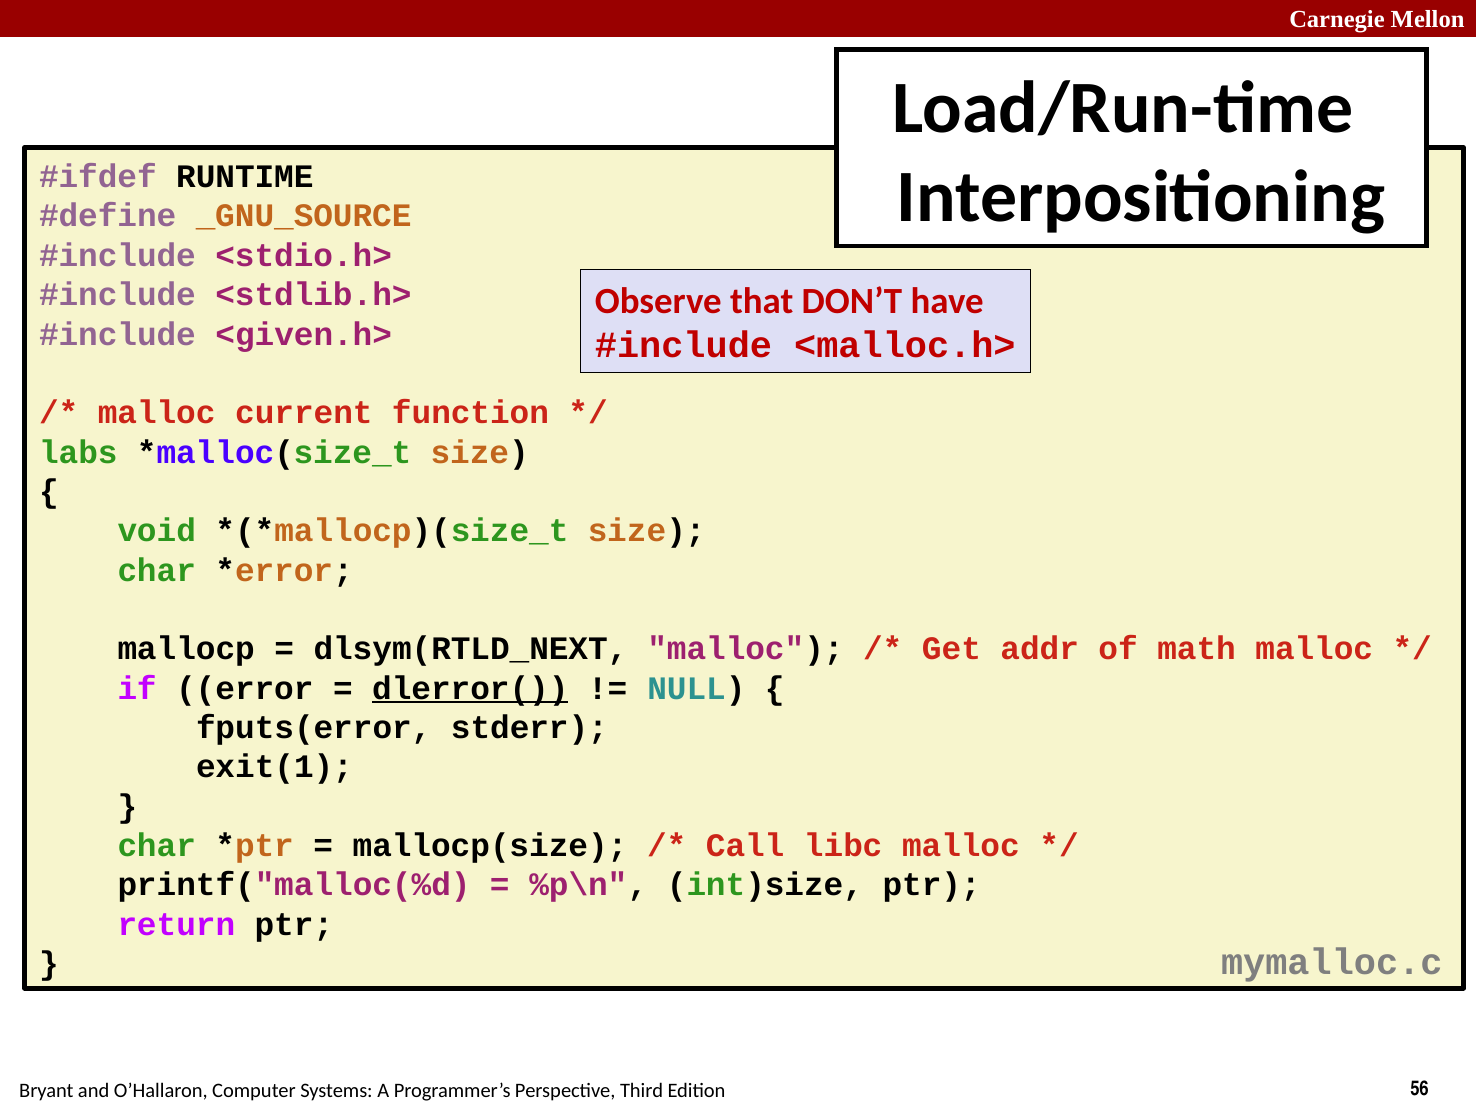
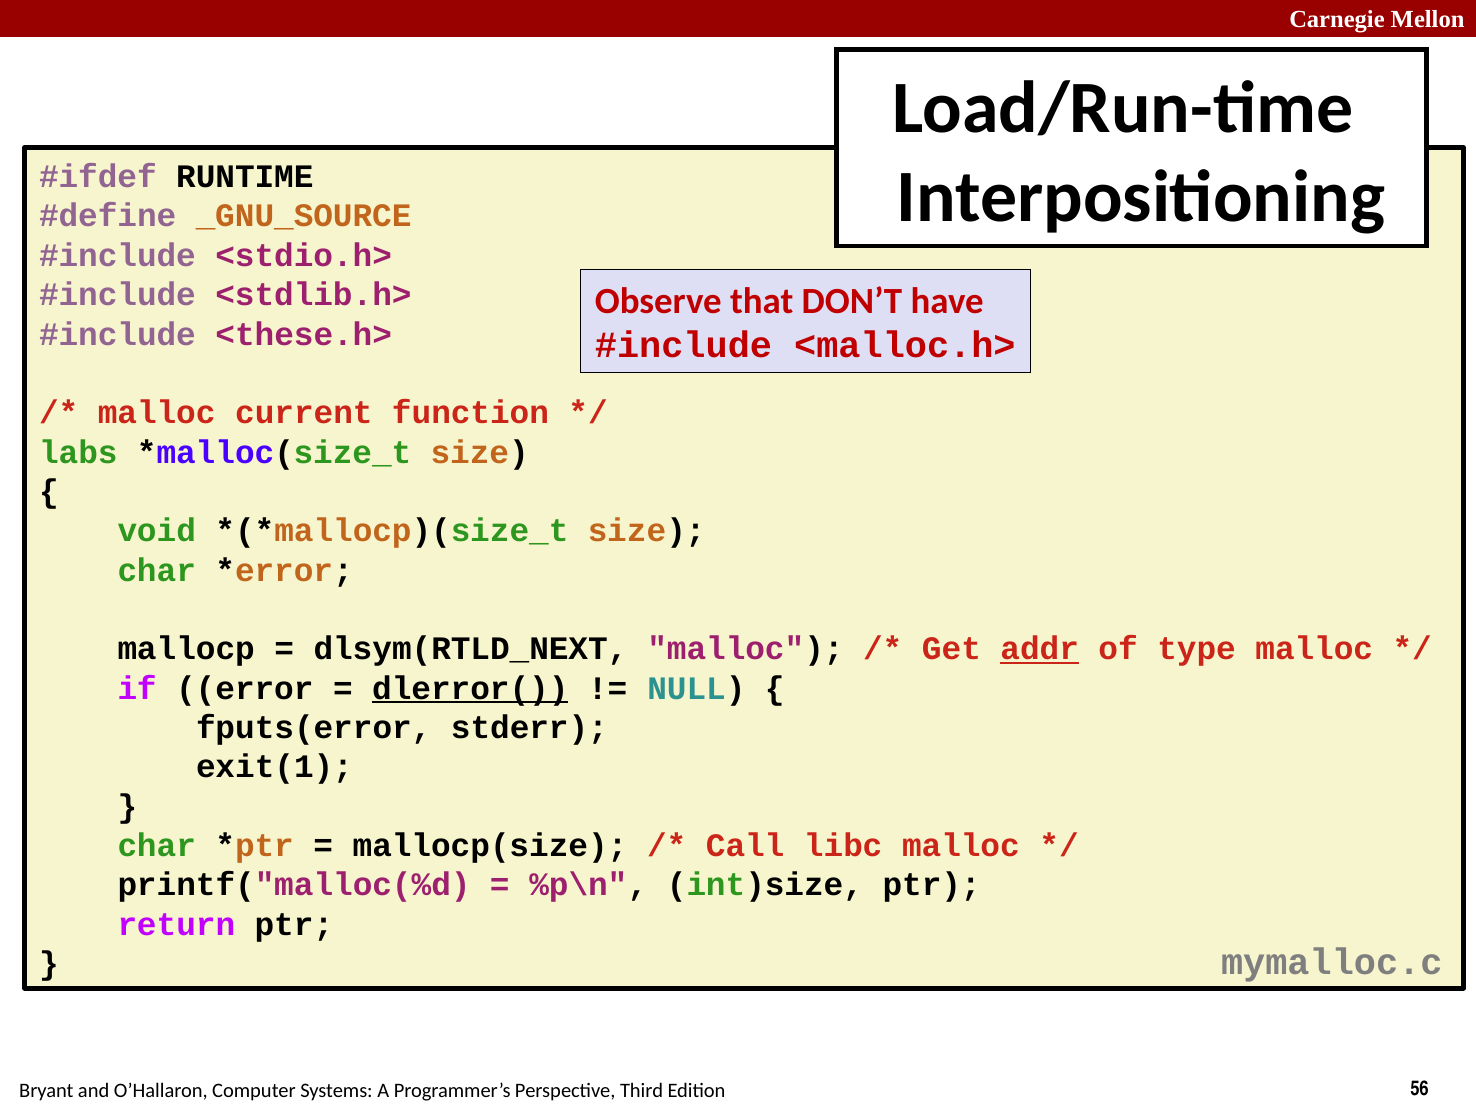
<given.h>: <given.h> -> <these.h>
addr underline: none -> present
math: math -> type
